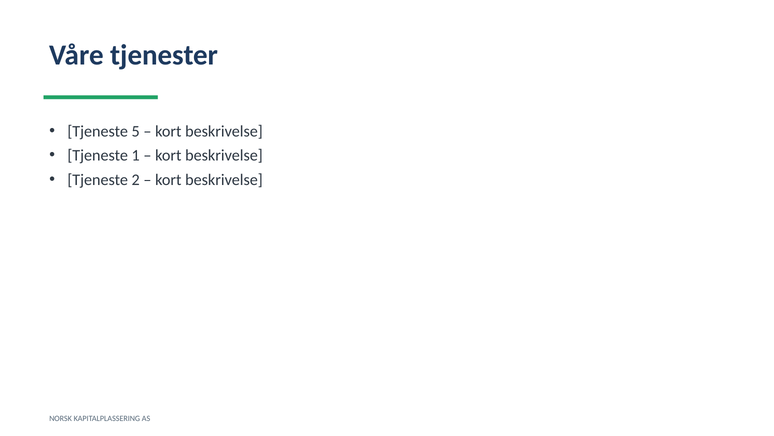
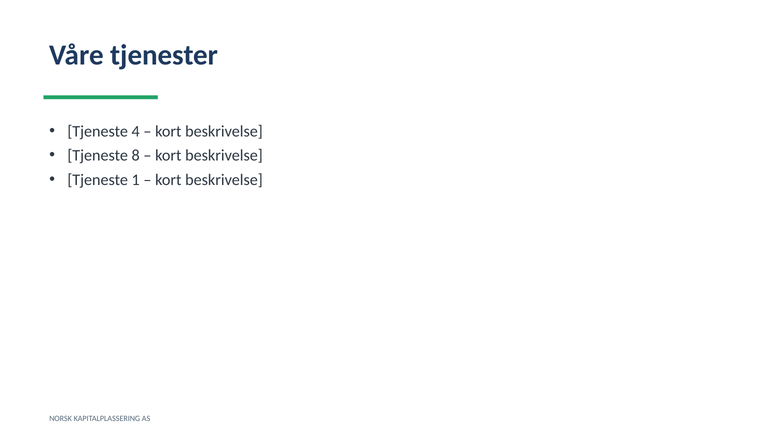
5: 5 -> 4
1: 1 -> 8
2: 2 -> 1
